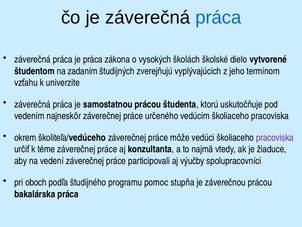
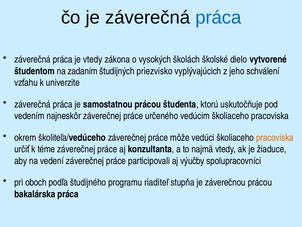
je práca: práca -> vtedy
zverejňujú: zverejňujú -> priezvisko
termínom: termínom -> schválení
pracoviska at (275, 137) colour: purple -> orange
pomoc: pomoc -> riaditeľ
